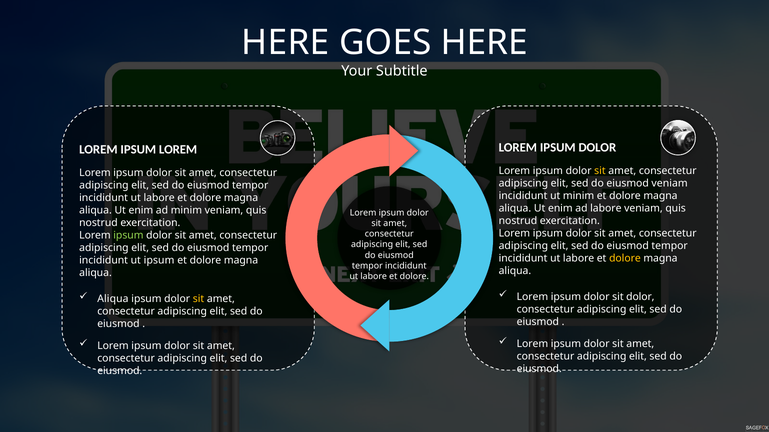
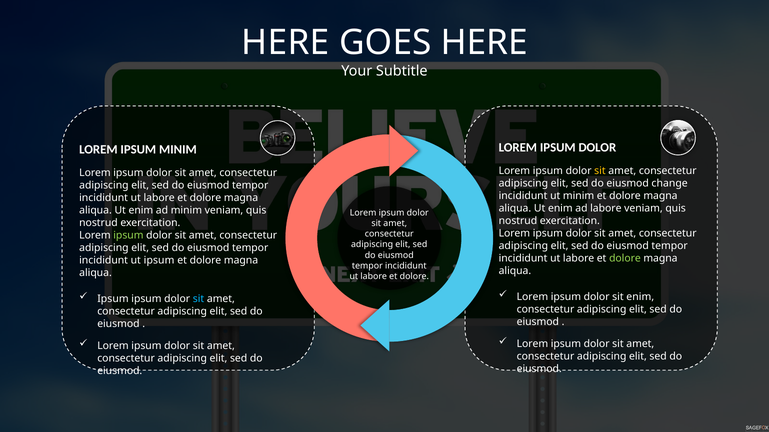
IPSUM LOREM: LOREM -> MINIM
eiusmod veniam: veniam -> change
dolore at (625, 259) colour: yellow -> light green
sit dolor: dolor -> enim
Aliqua at (113, 299): Aliqua -> Ipsum
sit at (198, 299) colour: yellow -> light blue
